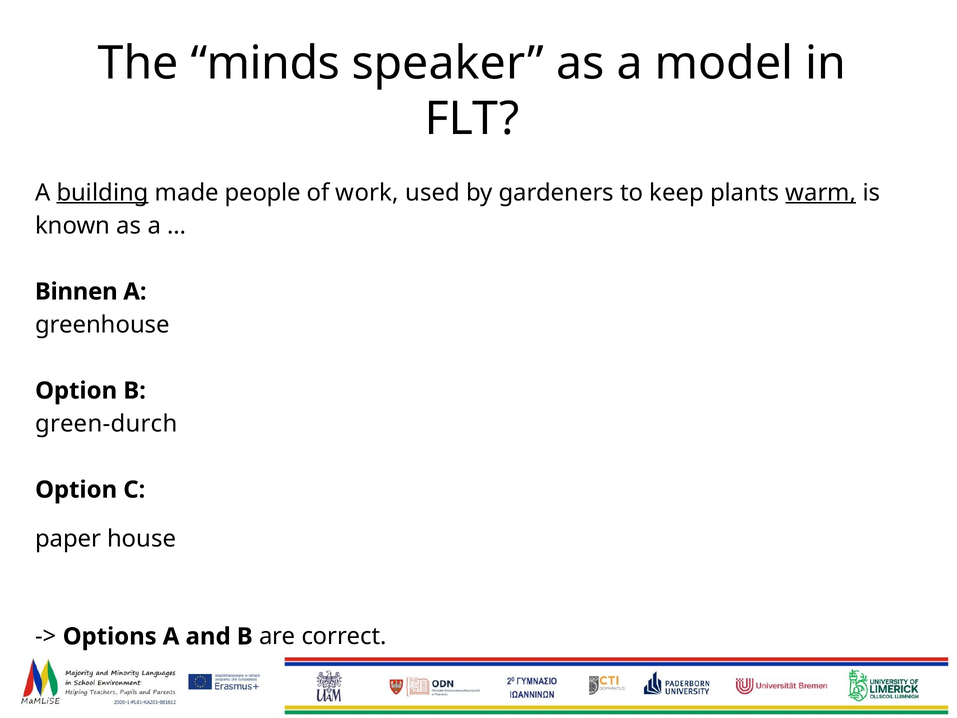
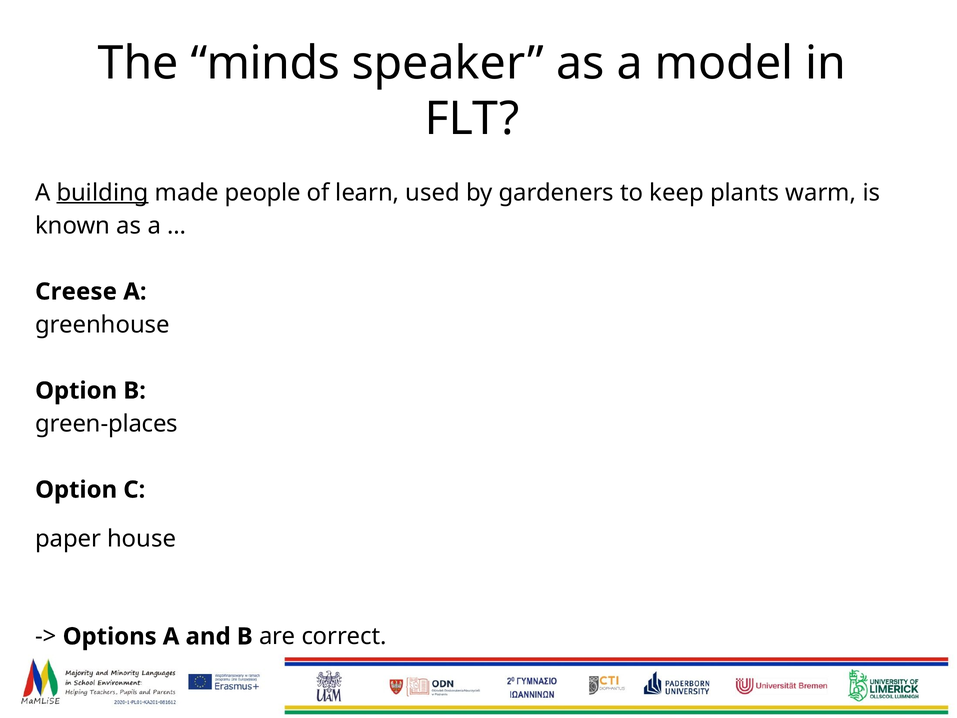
work: work -> learn
warm underline: present -> none
Binnen: Binnen -> Creese
green-durch: green-durch -> green-places
